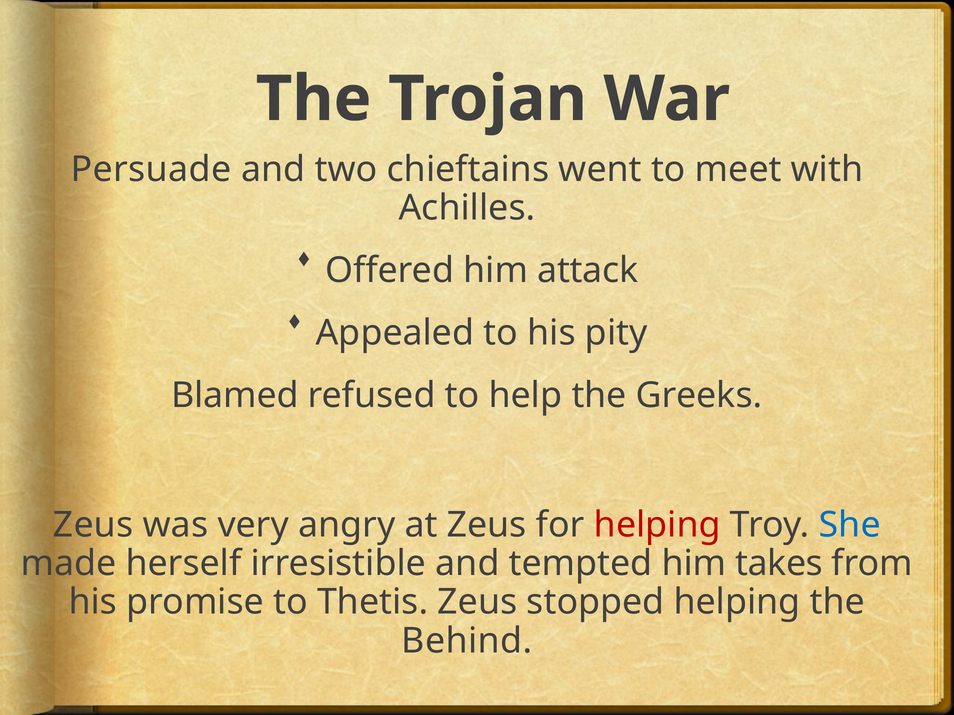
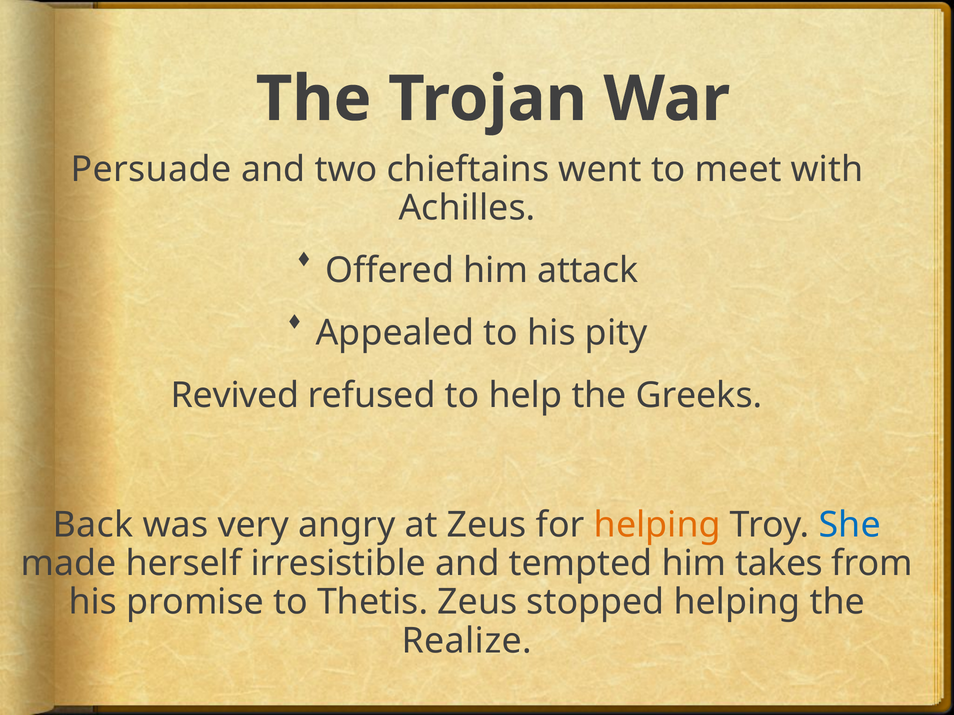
Blamed: Blamed -> Revived
Zeus at (93, 525): Zeus -> Back
helping at (657, 525) colour: red -> orange
Behind: Behind -> Realize
